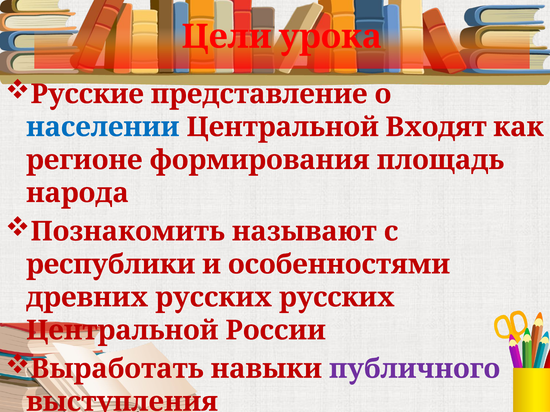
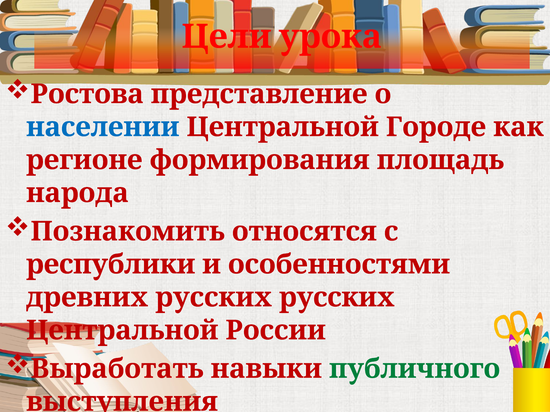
Русские: Русские -> Ростова
Входят: Входят -> Городе
называют: называют -> относятся
публичного colour: purple -> green
